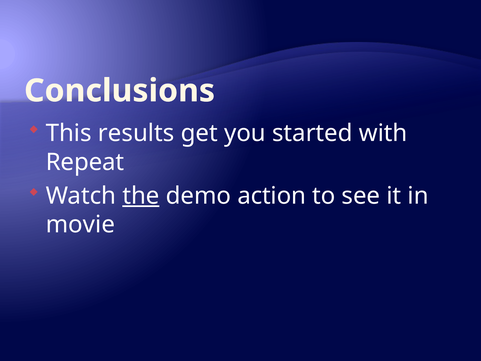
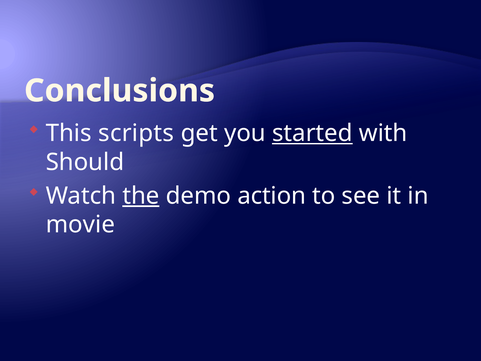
results: results -> scripts
started underline: none -> present
Repeat: Repeat -> Should
